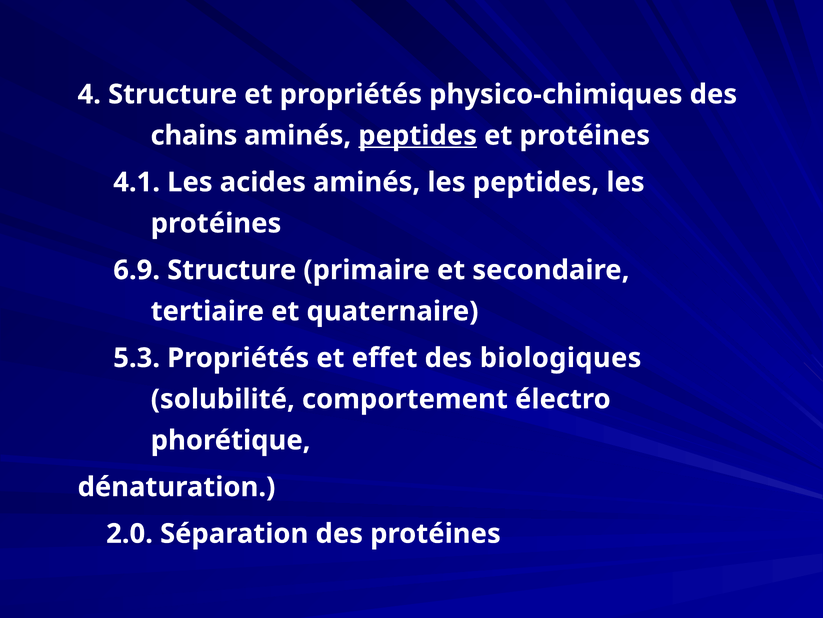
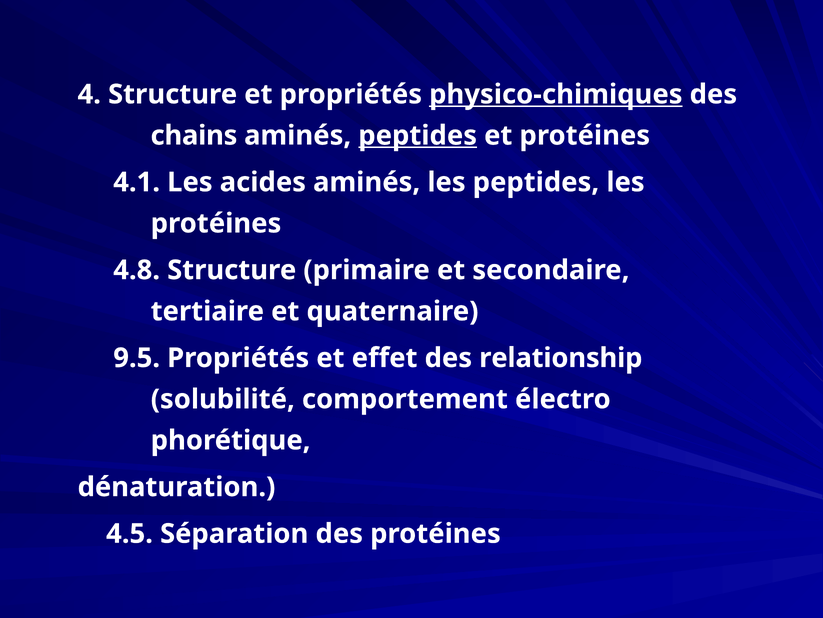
physico-chimiques underline: none -> present
6.9: 6.9 -> 4.8
5.3: 5.3 -> 9.5
biologiques: biologiques -> relationship
2.0: 2.0 -> 4.5
